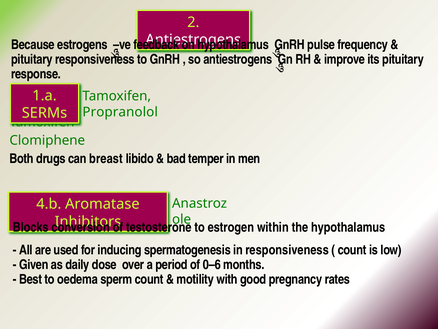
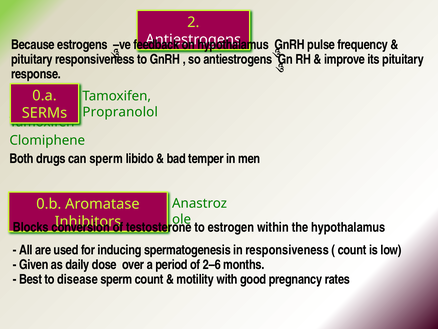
1.a: 1.a -> 0.a
can breast: breast -> sperm
4.b: 4.b -> 0.b
0–6: 0–6 -> 2–6
oedema: oedema -> disease
